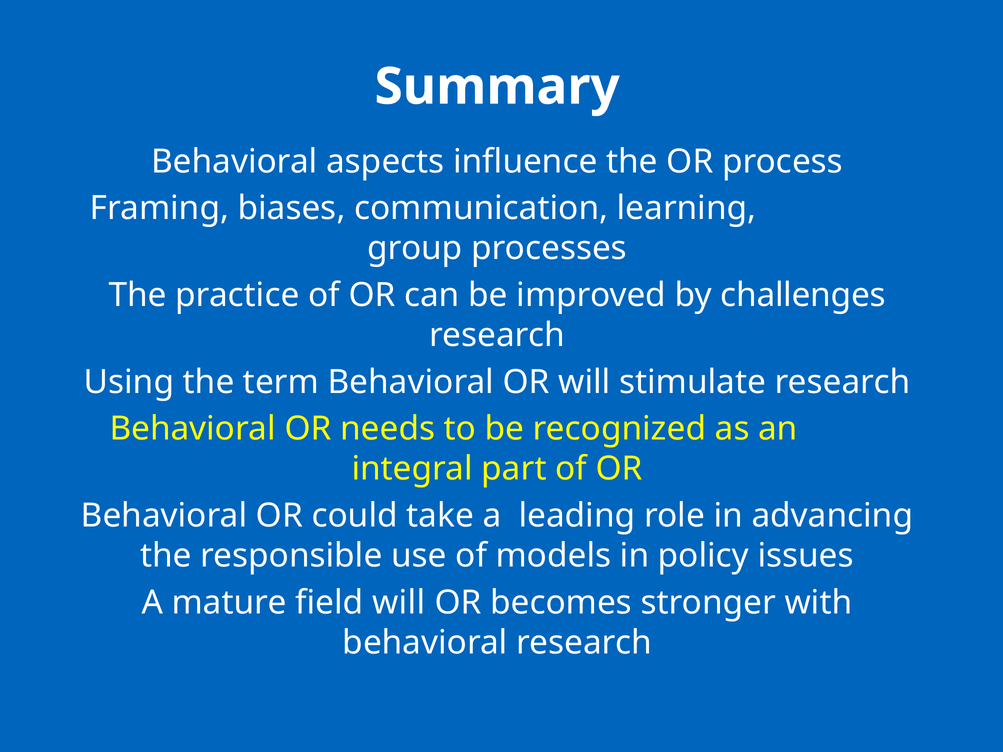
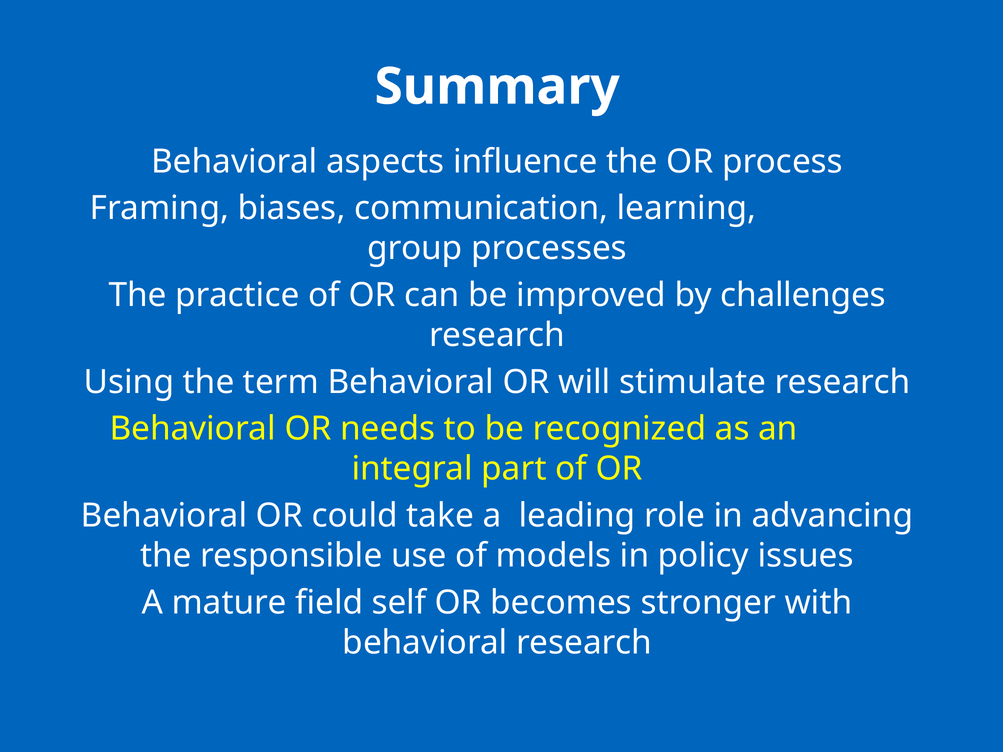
field will: will -> self
